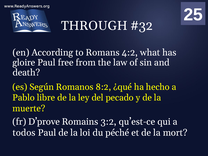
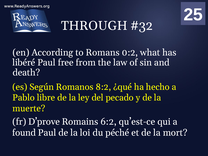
4:2: 4:2 -> 0:2
gloire: gloire -> libéré
3:2: 3:2 -> 6:2
todos: todos -> found
